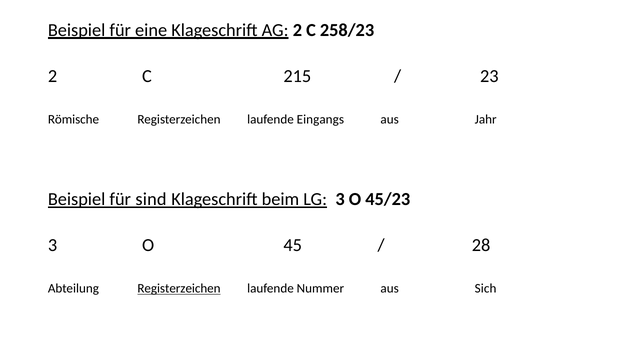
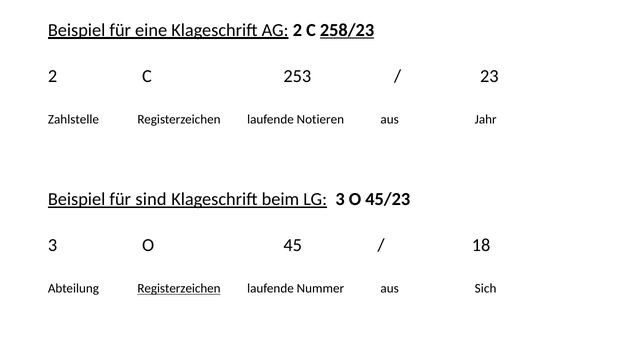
258/23 underline: none -> present
215: 215 -> 253
Römische: Römische -> Zahlstelle
Eingangs: Eingangs -> Notieren
28: 28 -> 18
